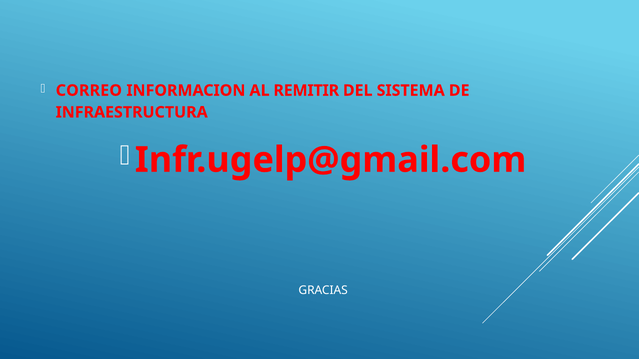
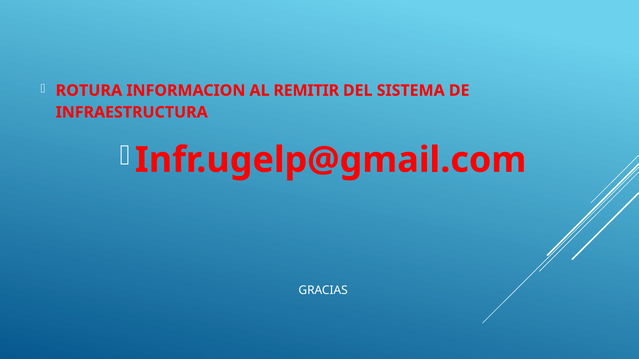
CORREO: CORREO -> ROTURA
